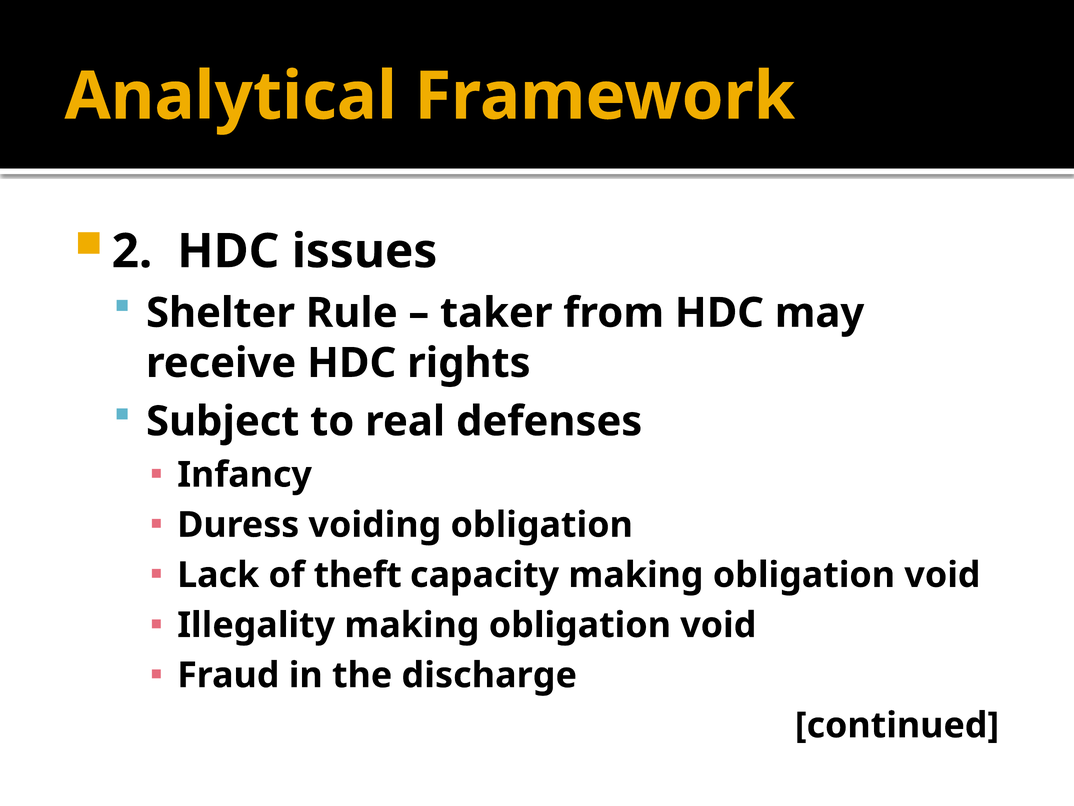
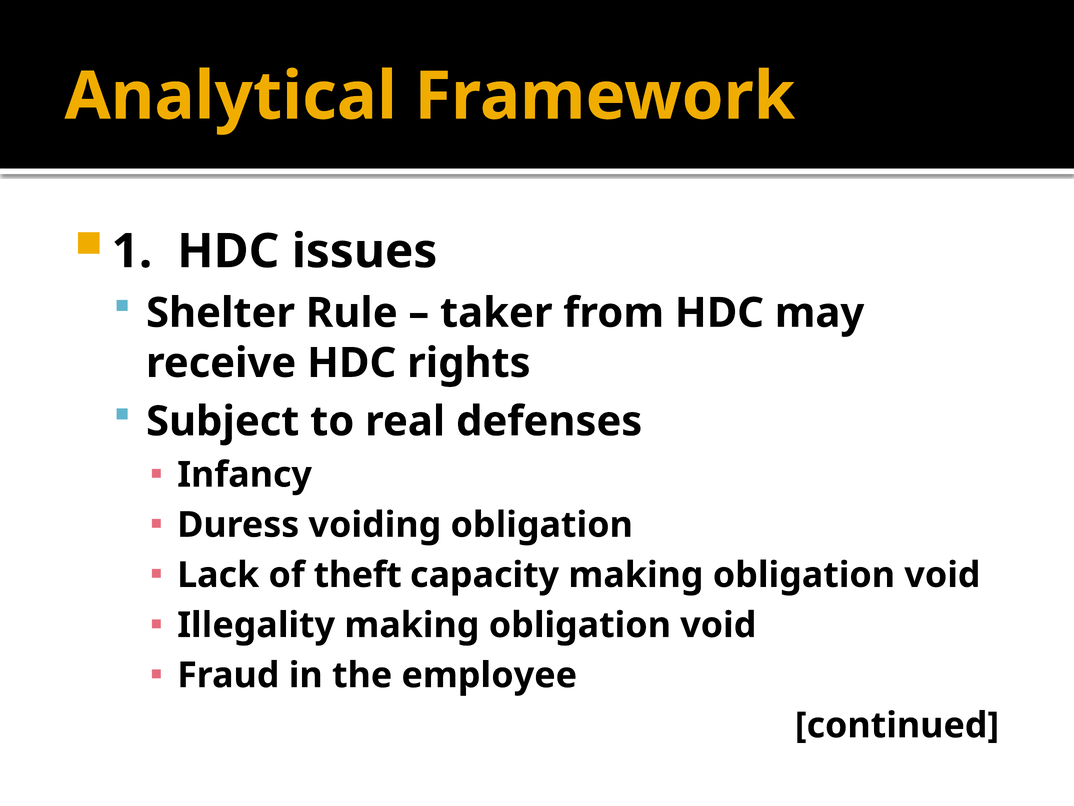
2: 2 -> 1
discharge: discharge -> employee
